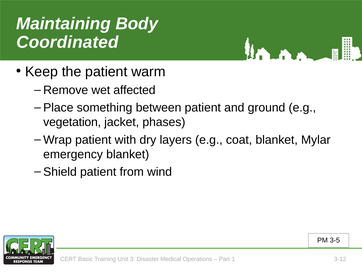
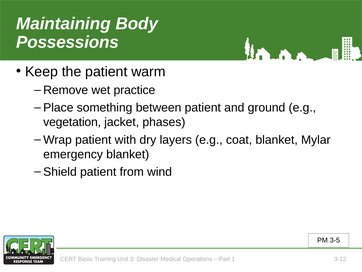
Coordinated: Coordinated -> Possessions
affected: affected -> practice
